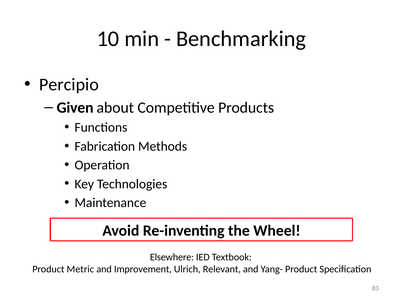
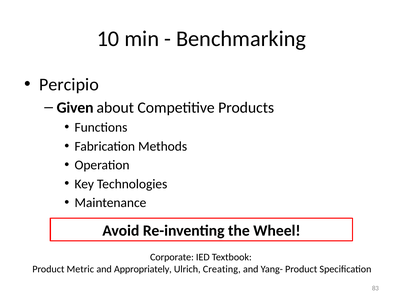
Elsewhere: Elsewhere -> Corporate
Improvement: Improvement -> Appropriately
Relevant: Relevant -> Creating
